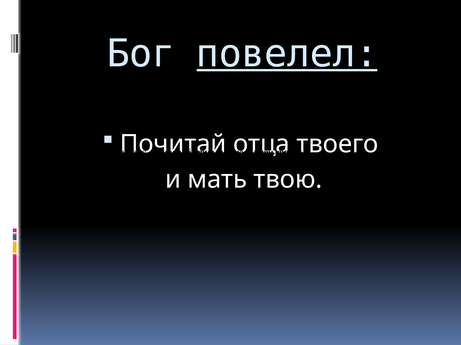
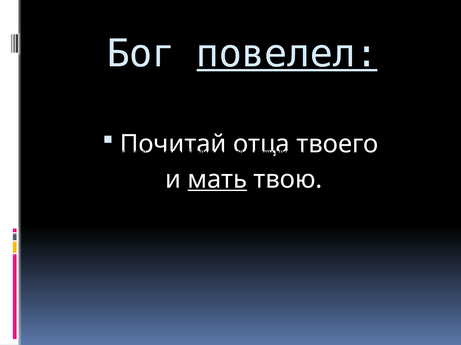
мать at (217, 180) underline: none -> present
